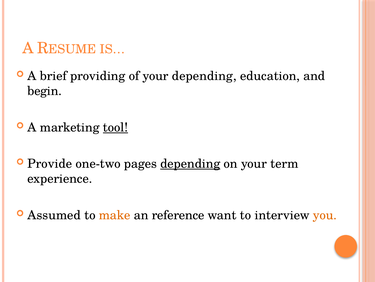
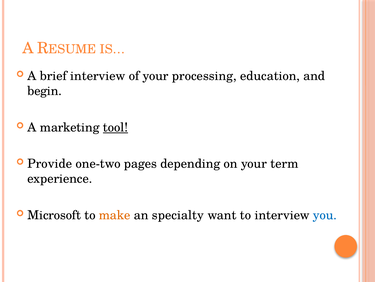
brief providing: providing -> interview
your depending: depending -> processing
depending at (190, 163) underline: present -> none
Assumed: Assumed -> Microsoft
reference: reference -> specialty
you colour: orange -> blue
